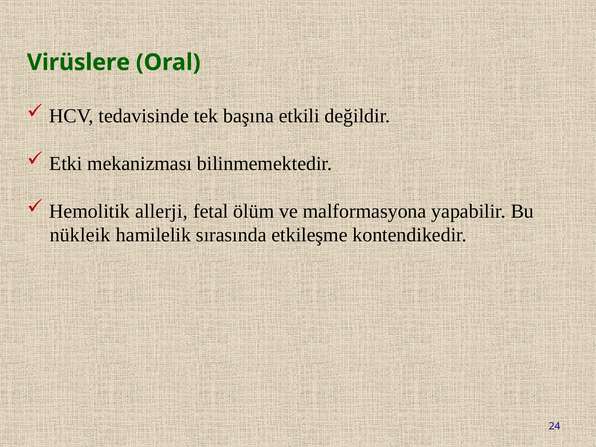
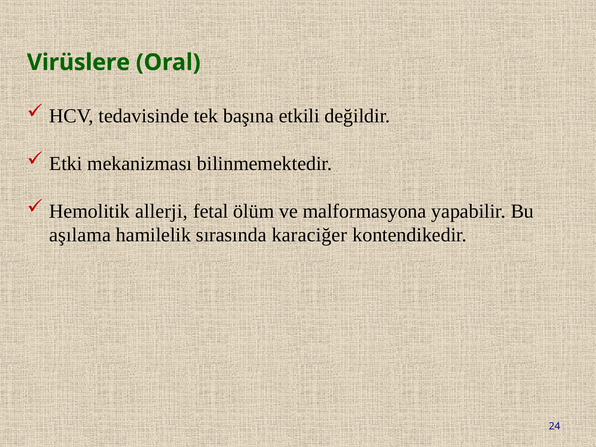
nükleik: nükleik -> aşılama
etkileşme: etkileşme -> karaciğer
